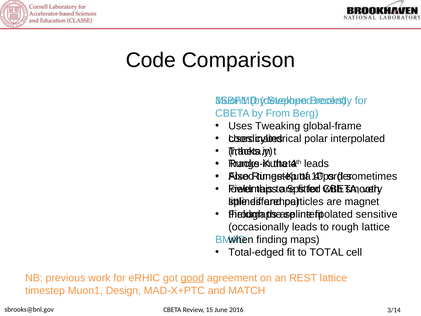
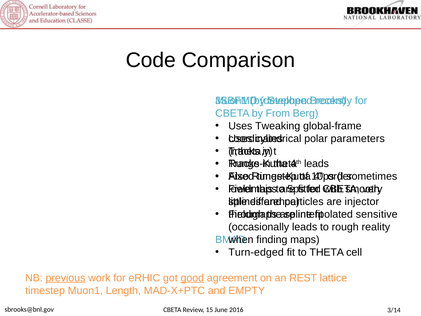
polar interpolated: interpolated -> parameters
magnet: magnet -> injector
rough lattice: lattice -> reality
Total-edged: Total-edged -> Turn-edged
to TOTAL: TOTAL -> THETA
previous underline: none -> present
Design: Design -> Length
MATCH: MATCH -> EMPTY
